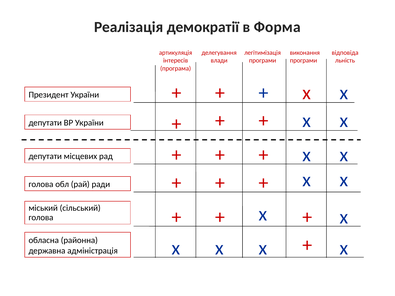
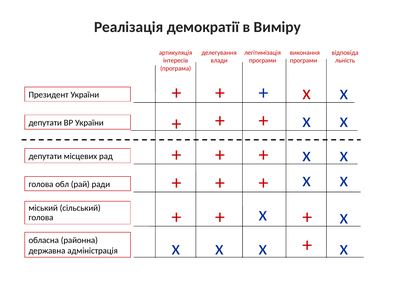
Форма: Форма -> Виміру
